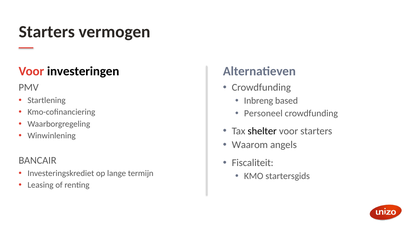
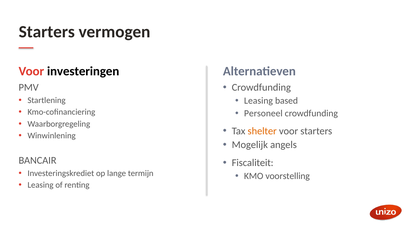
Inbreng at (259, 101): Inbreng -> Leasing
shelter colour: black -> orange
Waarom: Waarom -> Mogelijk
startersgids: startersgids -> voorstelling
